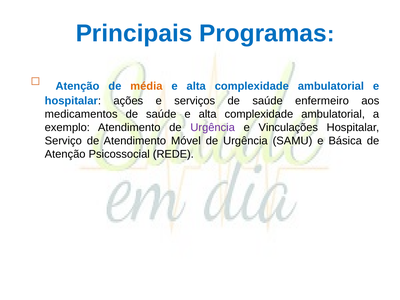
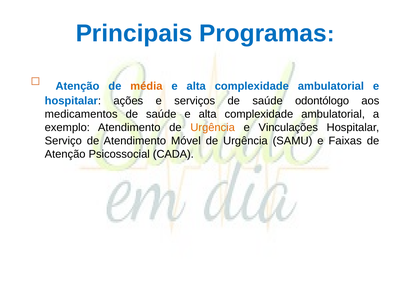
enfermeiro: enfermeiro -> odontólogo
Urgência at (213, 127) colour: purple -> orange
Básica: Básica -> Faixas
REDE: REDE -> CADA
